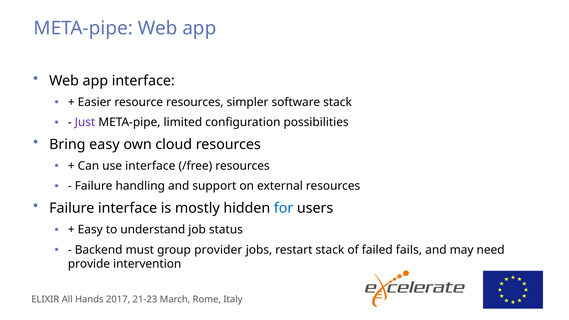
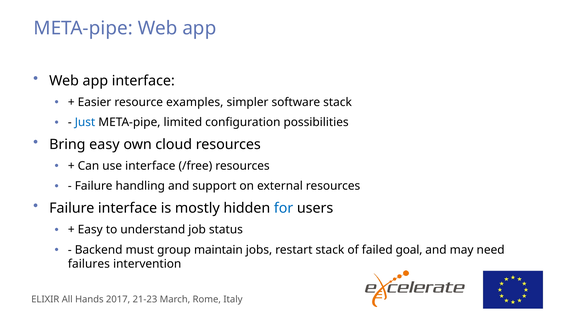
resource resources: resources -> examples
Just colour: purple -> blue
provider: provider -> maintain
fails: fails -> goal
provide: provide -> failures
